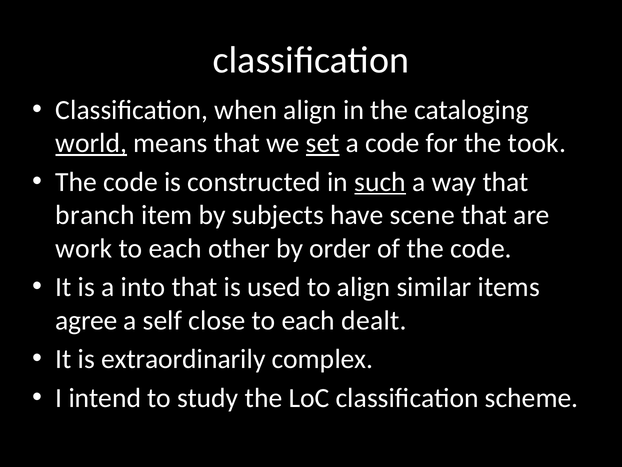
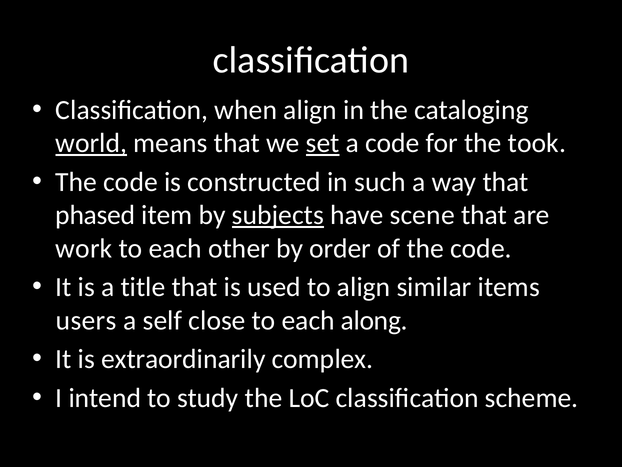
such underline: present -> none
branch: branch -> phased
subjects underline: none -> present
into: into -> title
agree: agree -> users
dealt: dealt -> along
